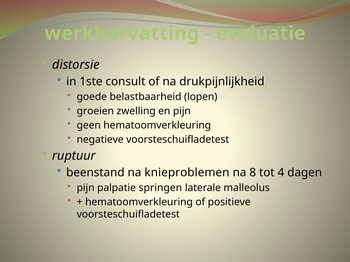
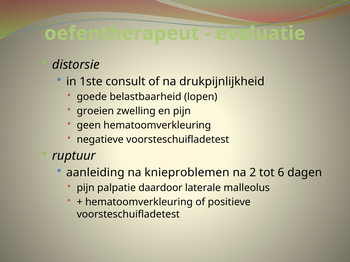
werkhervatting: werkhervatting -> oefentherapeut
beenstand: beenstand -> aanleiding
8: 8 -> 2
4: 4 -> 6
springen: springen -> daardoor
